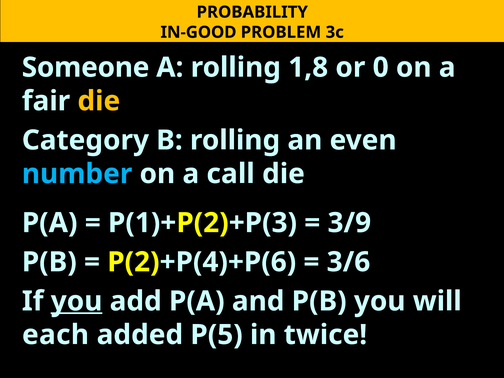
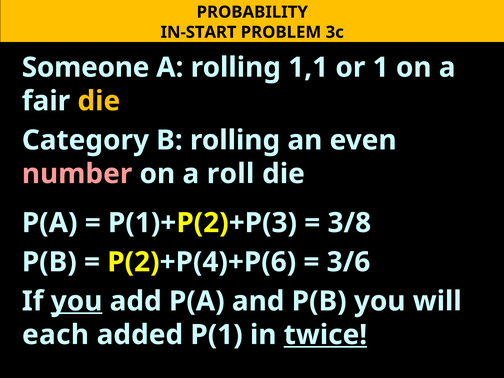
IN-GOOD: IN-GOOD -> IN-START
1,8: 1,8 -> 1,1
0: 0 -> 1
number colour: light blue -> pink
call: call -> roll
3/9: 3/9 -> 3/8
P(5: P(5 -> P(1
twice underline: none -> present
